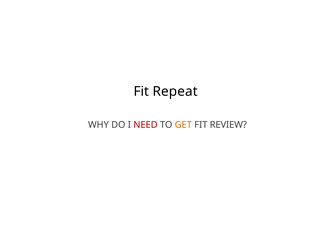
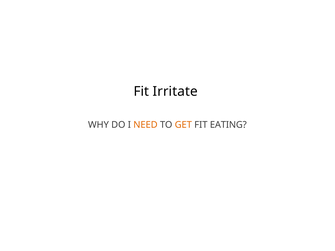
Repeat: Repeat -> Irritate
NEED colour: red -> orange
REVIEW: REVIEW -> EATING
